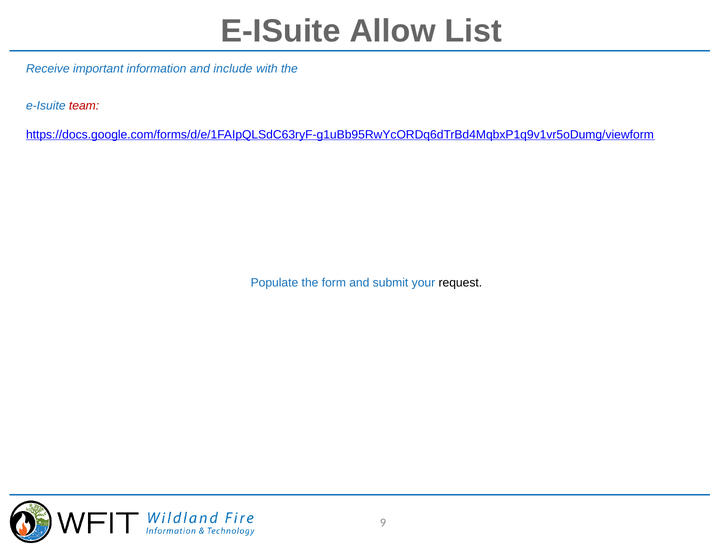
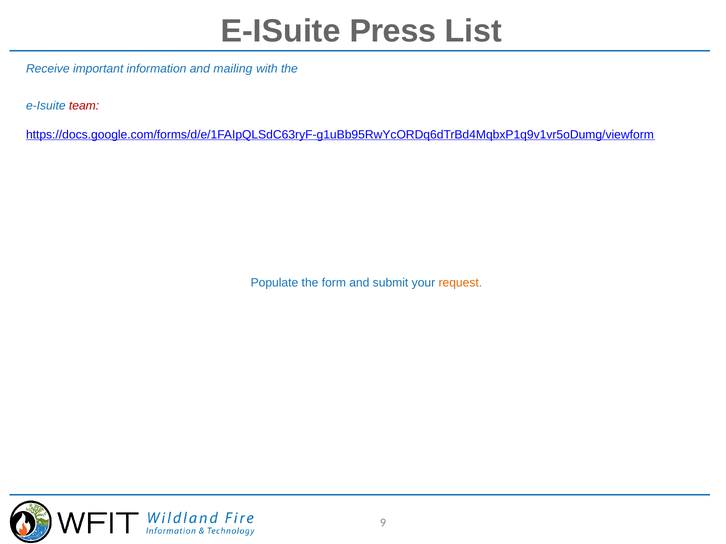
Allow: Allow -> Press
include: include -> mailing
request colour: black -> orange
